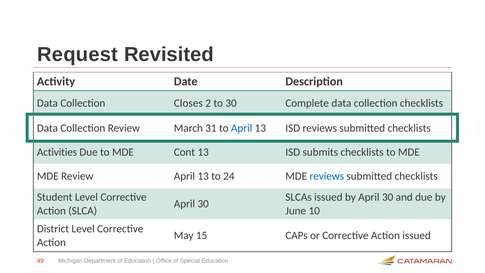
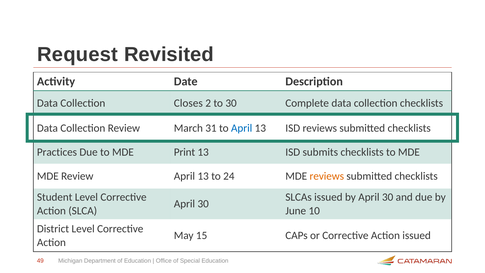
Activities: Activities -> Practices
Cont: Cont -> Print
reviews at (327, 176) colour: blue -> orange
